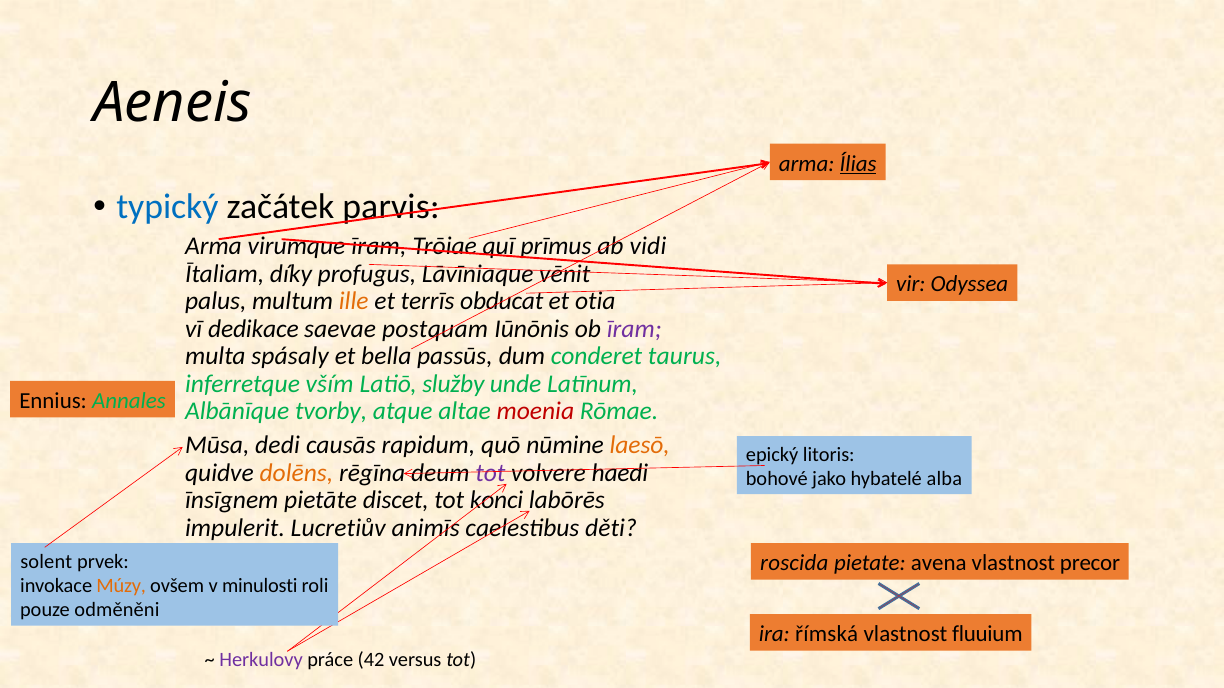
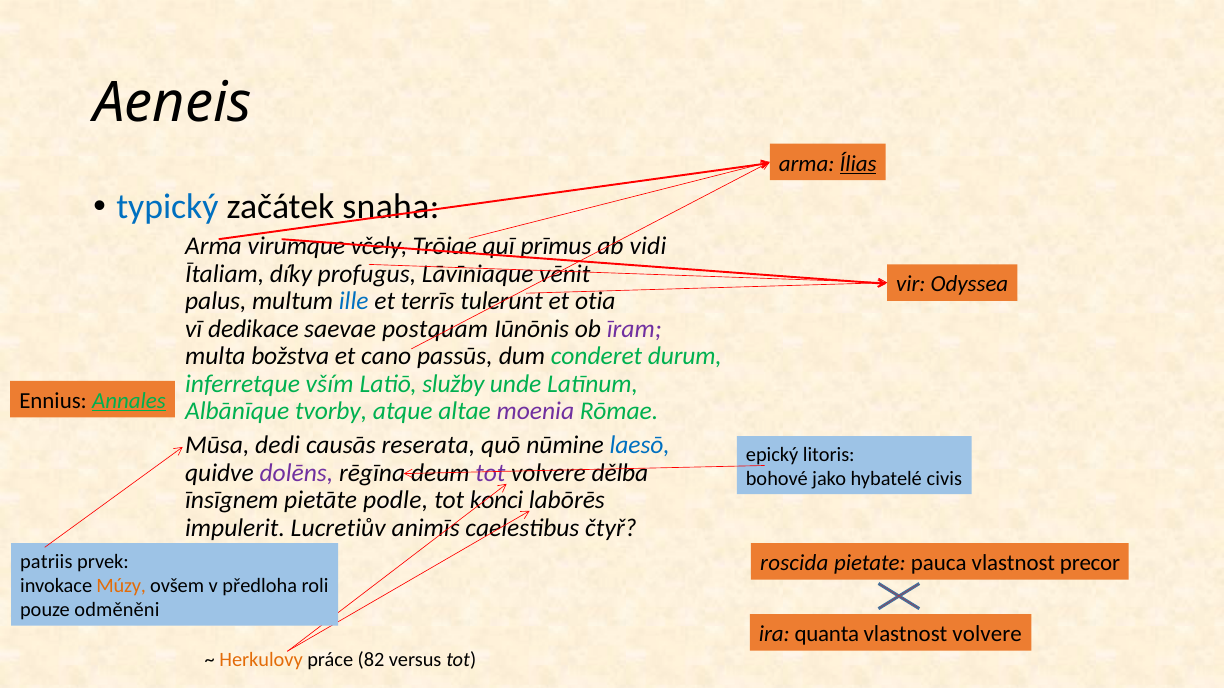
parvis: parvis -> snaha
virumque īram: īram -> včely
ille colour: orange -> blue
obducat: obducat -> tulerunt
spásaly: spásaly -> božstva
bella: bella -> cano
taurus: taurus -> durum
Annales underline: none -> present
moenia colour: red -> purple
rapidum: rapidum -> reserata
laesō colour: orange -> blue
dolēns colour: orange -> purple
haedi: haedi -> dělba
alba: alba -> civis
discet: discet -> podle
děti: děti -> čtyř
solent: solent -> patriis
avena: avena -> pauca
minulosti: minulosti -> předloha
římská: římská -> quanta
vlastnost fluuium: fluuium -> volvere
Herkulovy colour: purple -> orange
42: 42 -> 82
